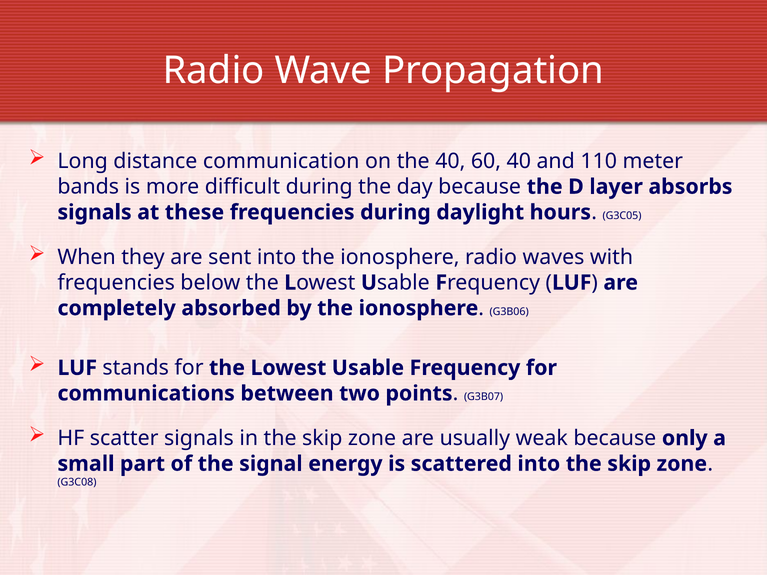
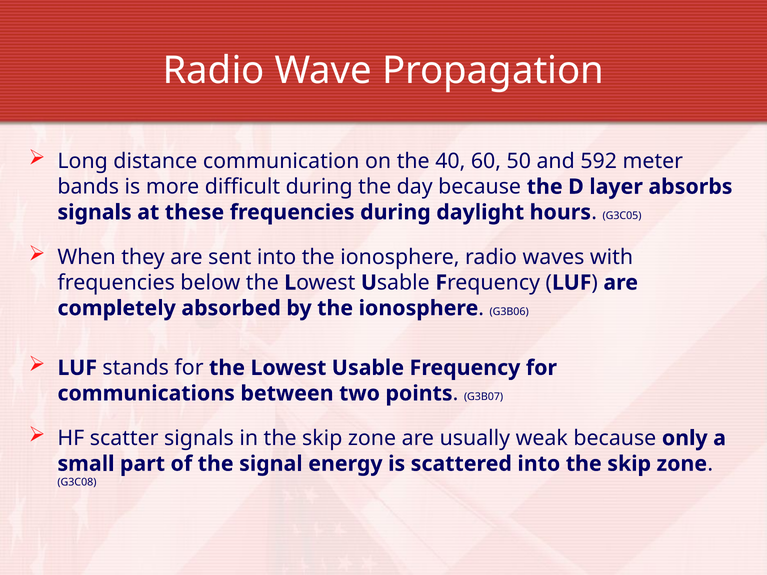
60 40: 40 -> 50
110: 110 -> 592
